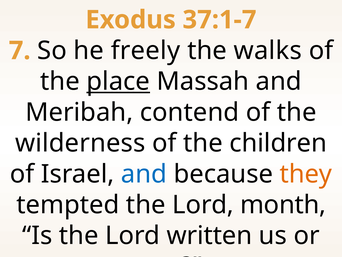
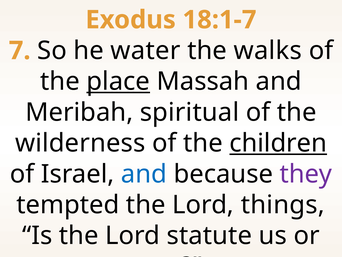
37:1-7: 37:1-7 -> 18:1-7
freely: freely -> water
contend: contend -> spiritual
children underline: none -> present
they colour: orange -> purple
month: month -> things
written: written -> statute
